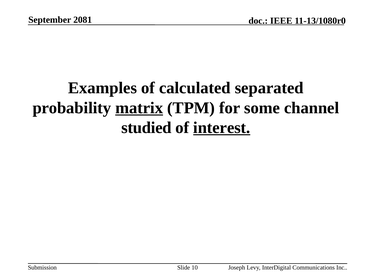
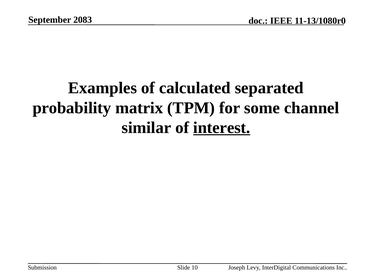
2081: 2081 -> 2083
matrix underline: present -> none
studied: studied -> similar
